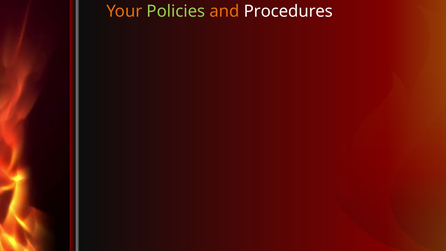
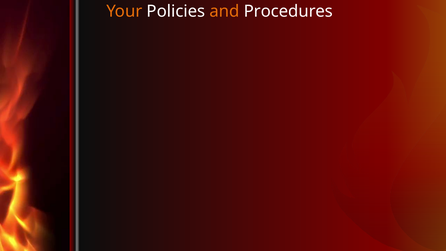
Policies colour: light green -> white
